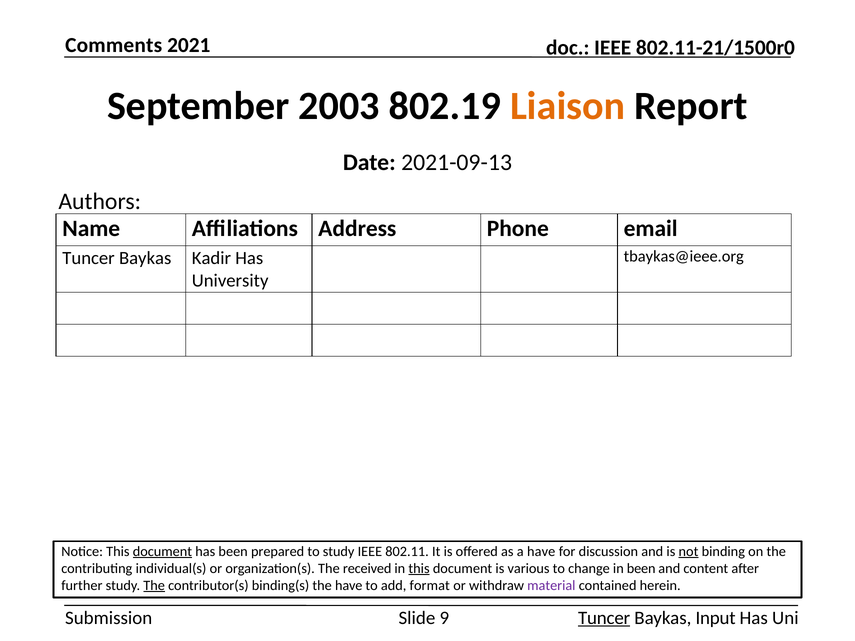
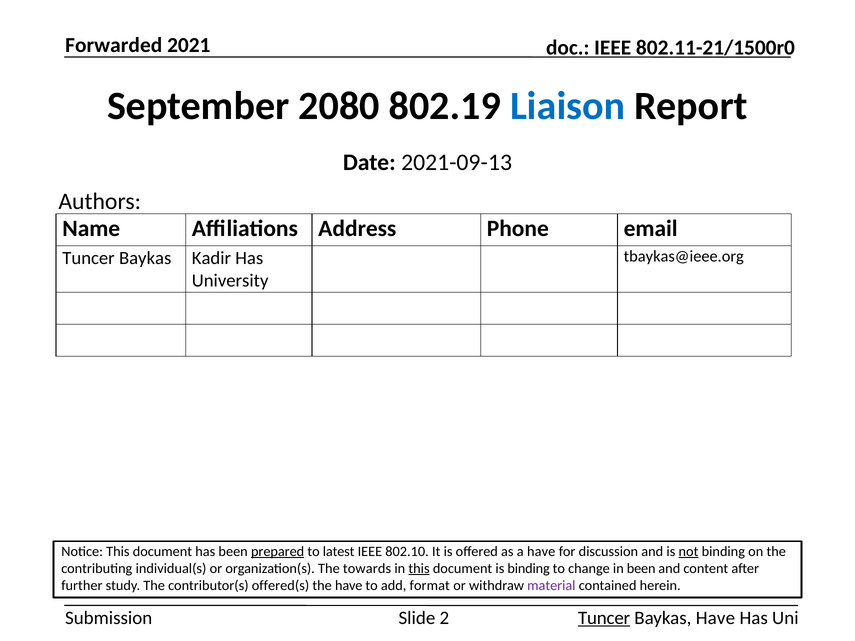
Comments: Comments -> Forwarded
2003: 2003 -> 2080
Liaison colour: orange -> blue
document at (162, 552) underline: present -> none
prepared underline: none -> present
to study: study -> latest
802.11: 802.11 -> 802.10
received: received -> towards
is various: various -> binding
The at (154, 586) underline: present -> none
binding(s: binding(s -> offered(s
9: 9 -> 2
Baykas Input: Input -> Have
